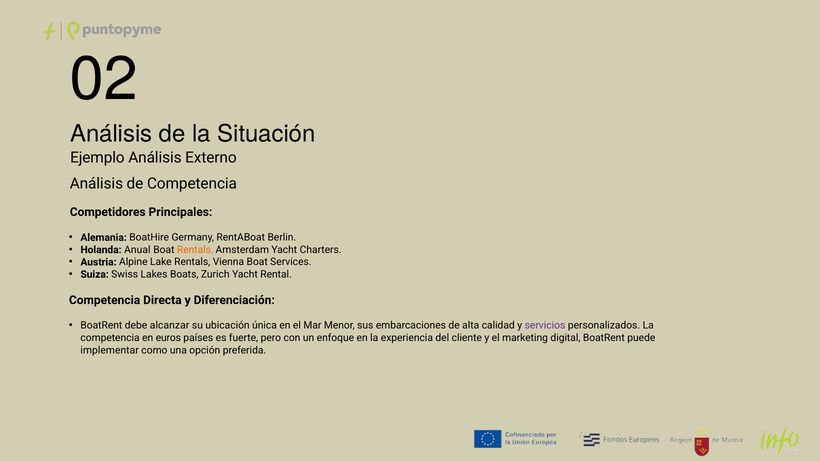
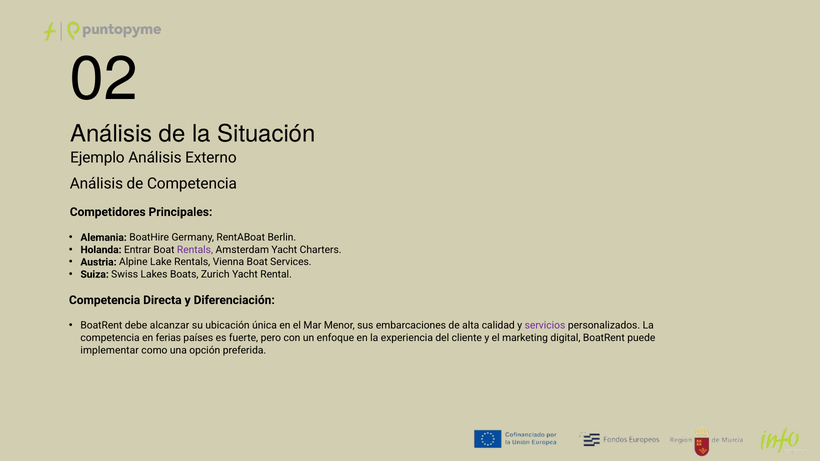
Anual: Anual -> Entrar
Rentals at (195, 250) colour: orange -> purple
euros: euros -> ferias
